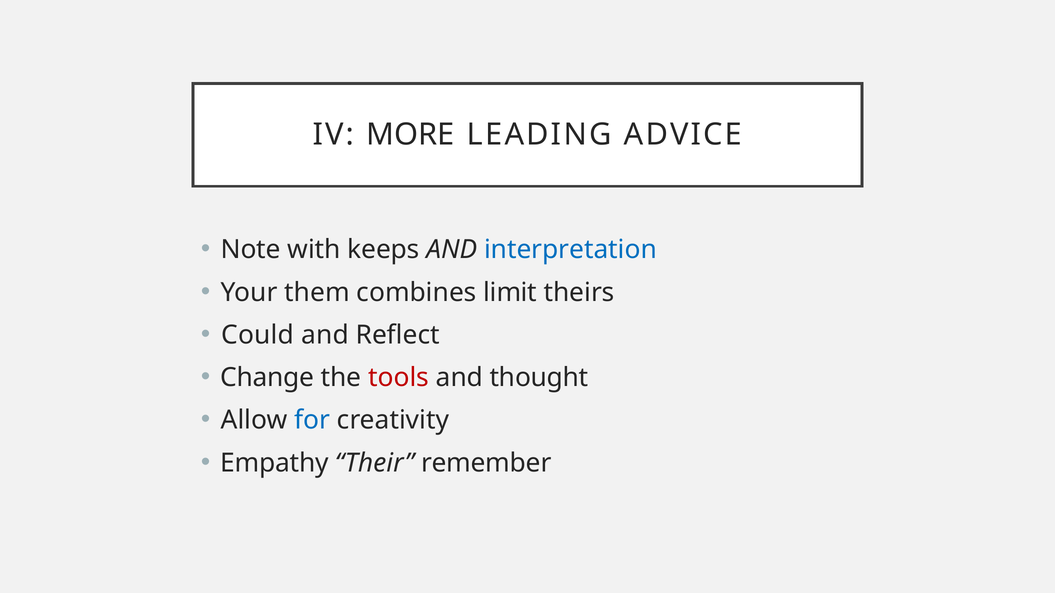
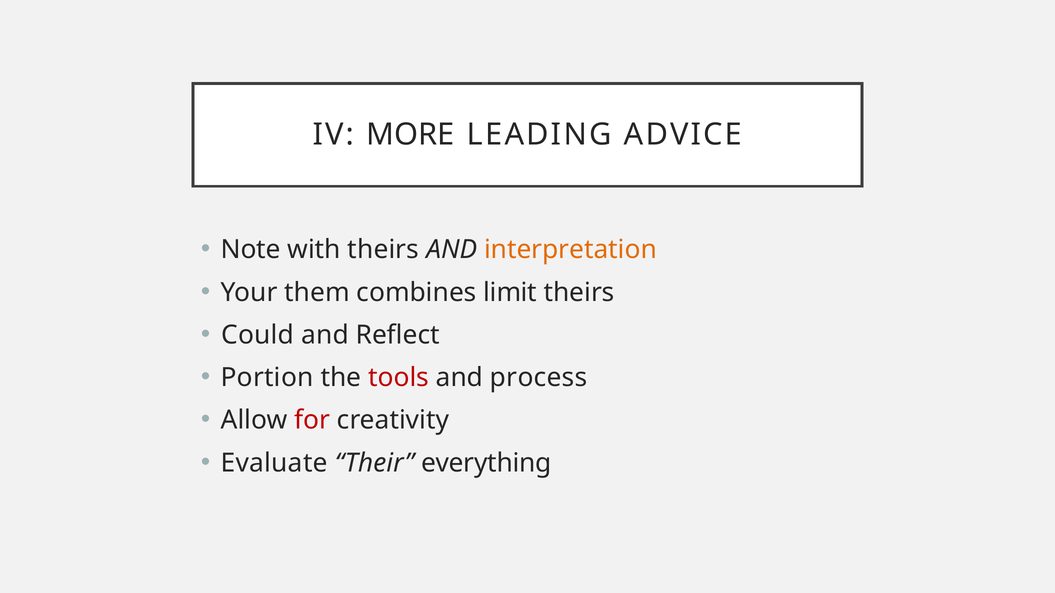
with keeps: keeps -> theirs
interpretation colour: blue -> orange
Change: Change -> Portion
thought: thought -> process
for colour: blue -> red
Empathy: Empathy -> Evaluate
remember: remember -> everything
